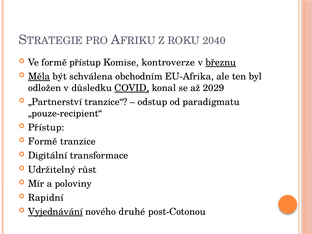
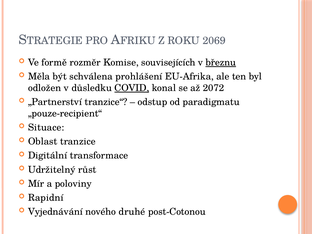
2040: 2040 -> 2069
formě přístup: přístup -> rozměr
kontroverze: kontroverze -> souvisejících
Měla underline: present -> none
obchodním: obchodním -> prohlášení
2029: 2029 -> 2072
Přístup at (46, 128): Přístup -> Situace
Formě at (43, 142): Formě -> Oblast
Vyjednávání underline: present -> none
